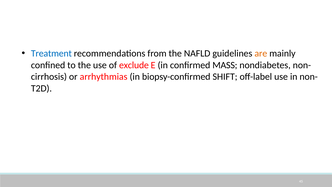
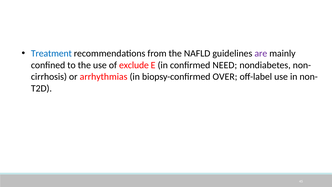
are colour: orange -> purple
MASS: MASS -> NEED
SHIFT: SHIFT -> OVER
